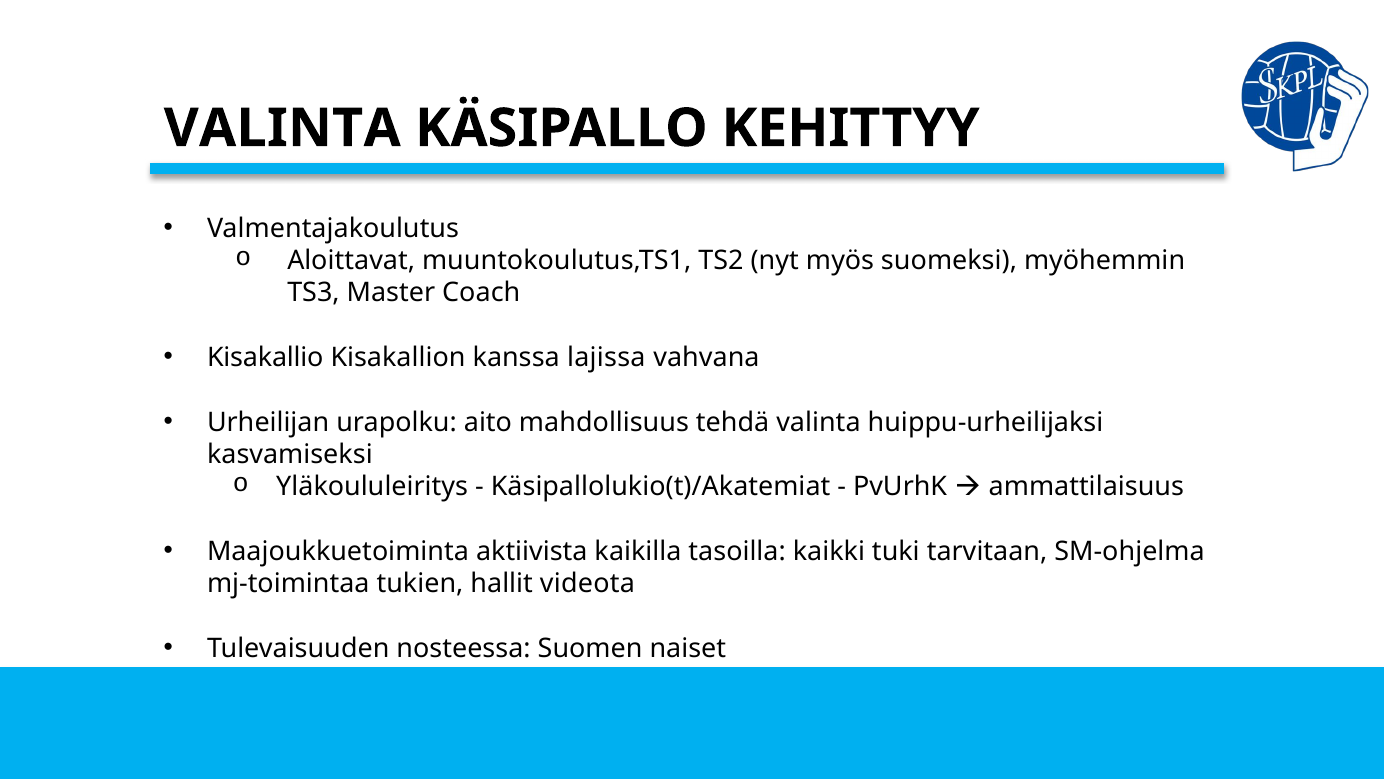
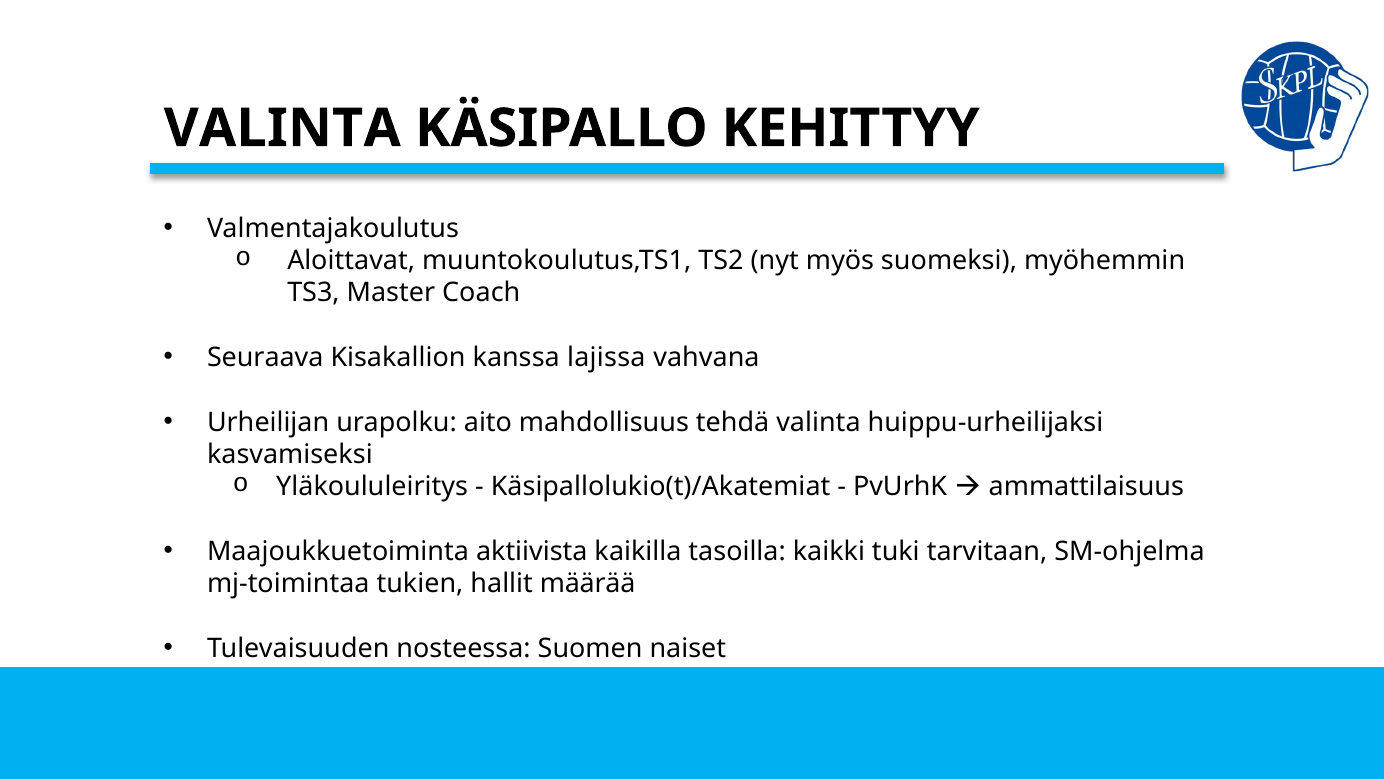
Kisakallio: Kisakallio -> Seuraava
videota: videota -> määrää
